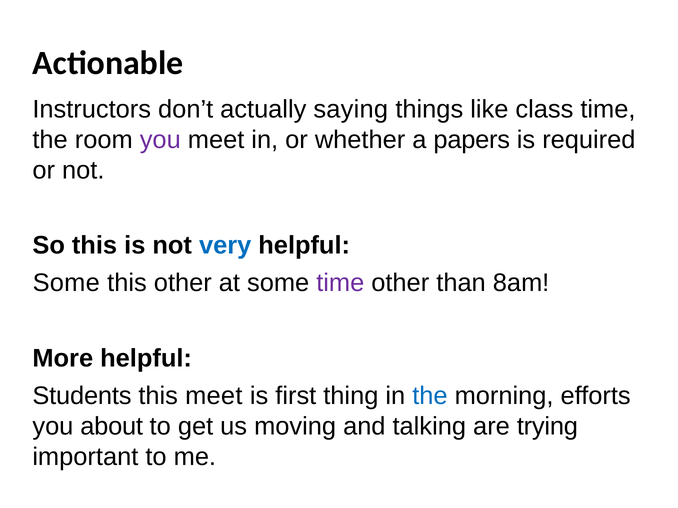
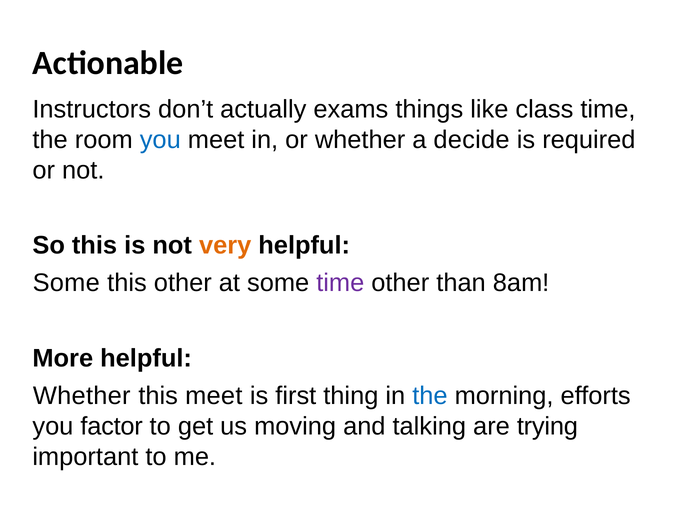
saying: saying -> exams
you at (160, 140) colour: purple -> blue
papers: papers -> decide
very colour: blue -> orange
Students at (82, 396): Students -> Whether
about: about -> factor
